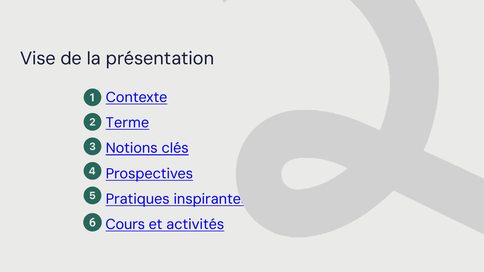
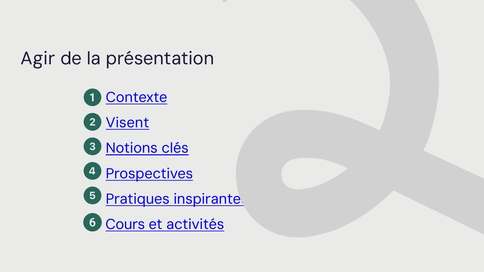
Vise: Vise -> Agir
Terme: Terme -> Visent
